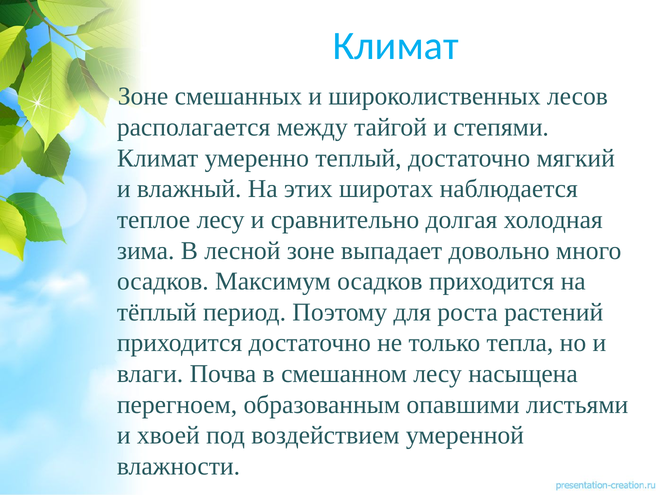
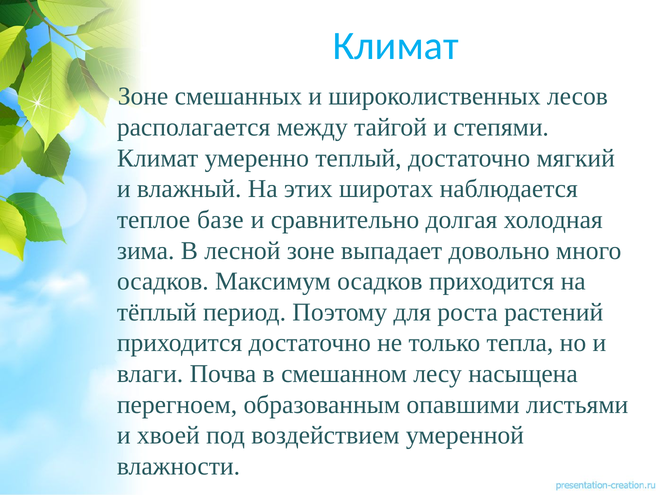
теплое лесу: лесу -> базе
